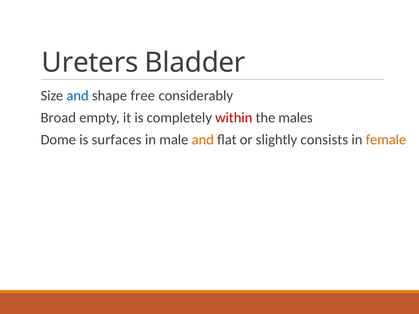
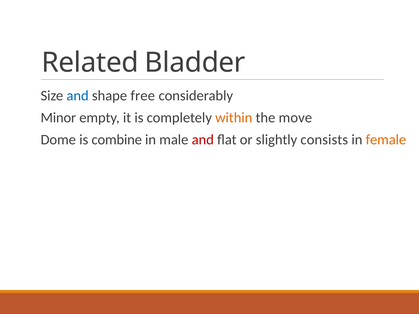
Ureters: Ureters -> Related
Broad: Broad -> Minor
within colour: red -> orange
males: males -> move
surfaces: surfaces -> combine
and at (203, 140) colour: orange -> red
